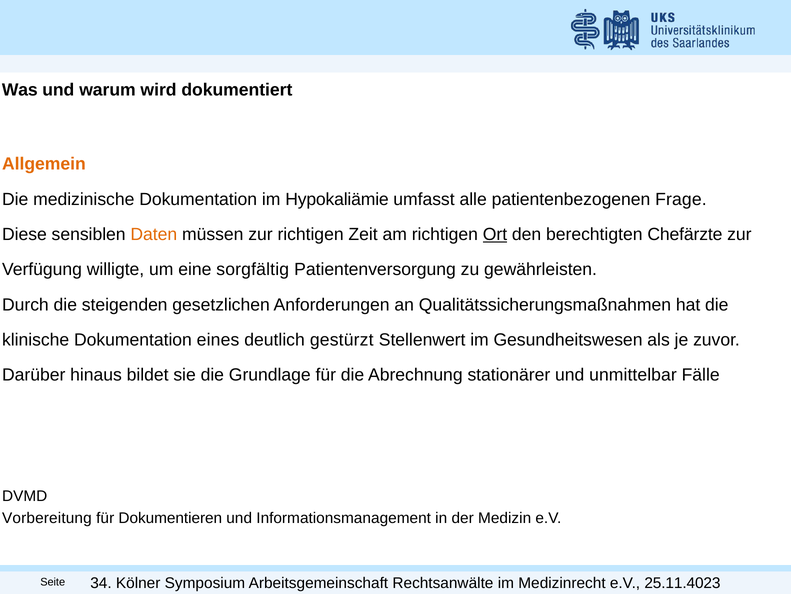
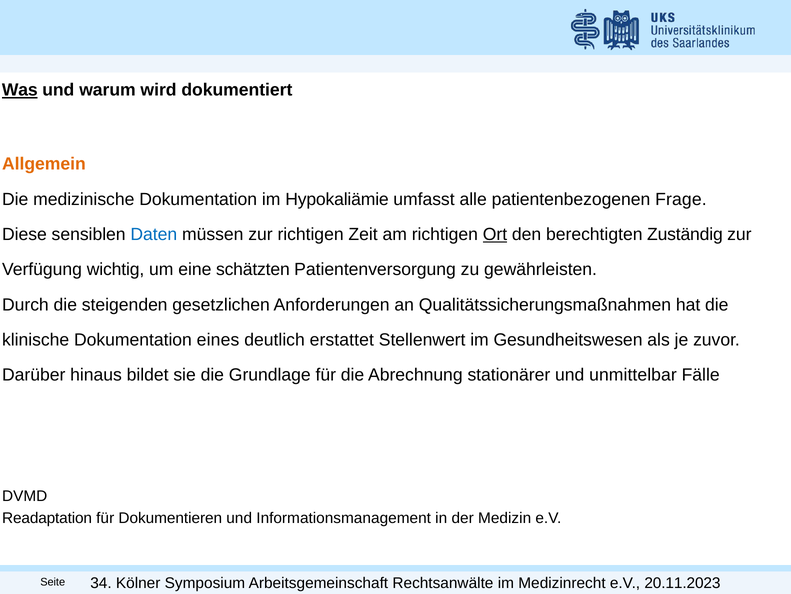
Was underline: none -> present
Daten colour: orange -> blue
Chefärzte: Chefärzte -> Zuständig
willigte: willigte -> wichtig
sorgfältig: sorgfältig -> schätzten
gestürzt: gestürzt -> erstattet
Vorbereitung: Vorbereitung -> Readaptation
25.11.4023: 25.11.4023 -> 20.11.2023
